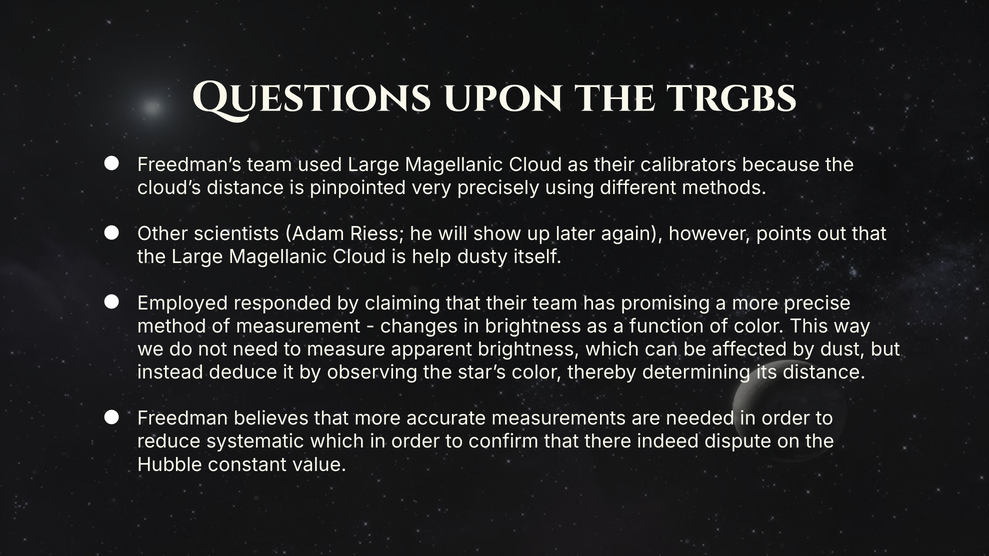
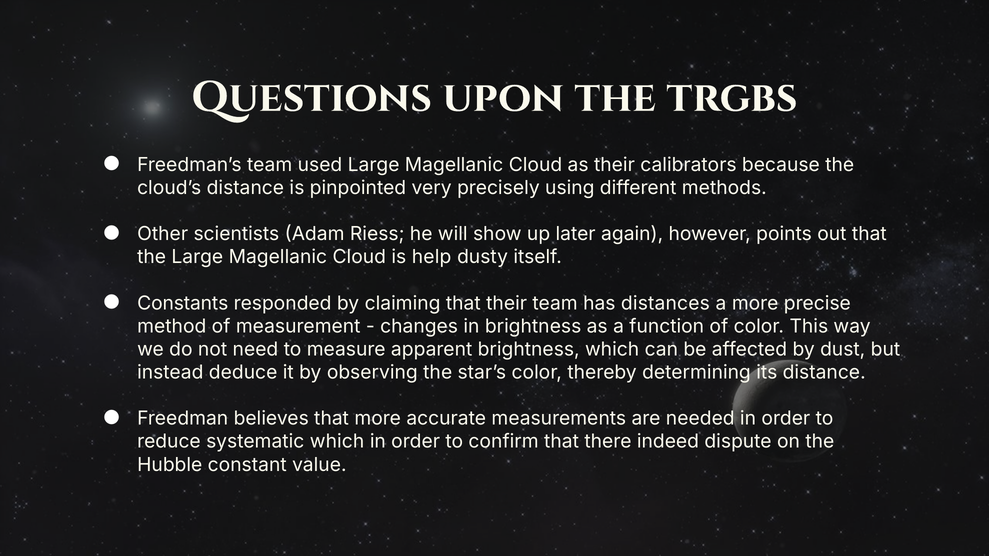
Employed: Employed -> Constants
promising: promising -> distances
